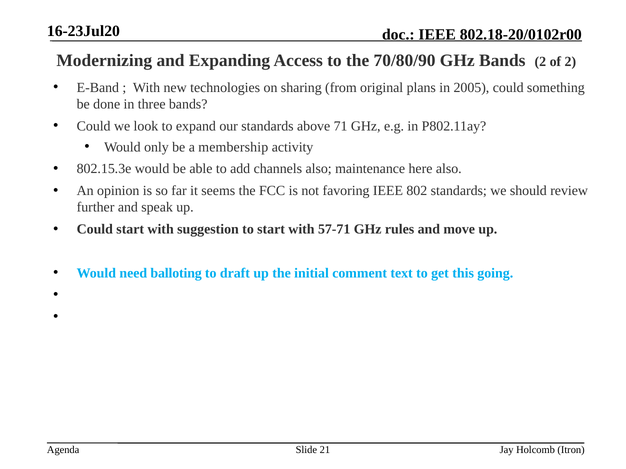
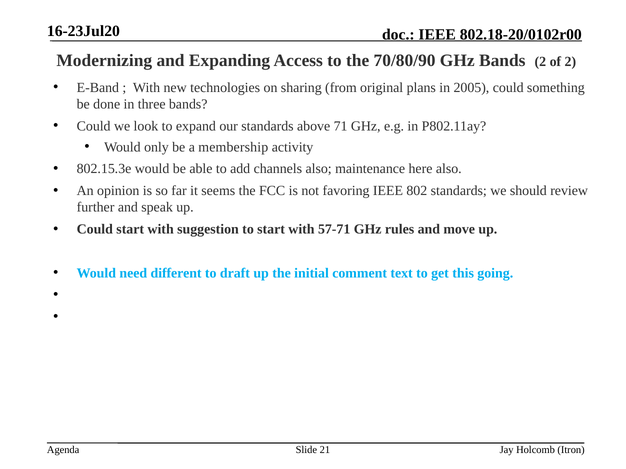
balloting: balloting -> different
